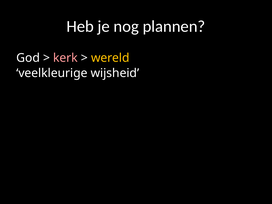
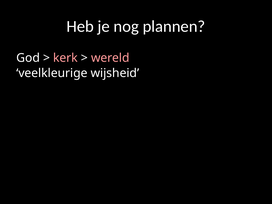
wereld colour: yellow -> pink
